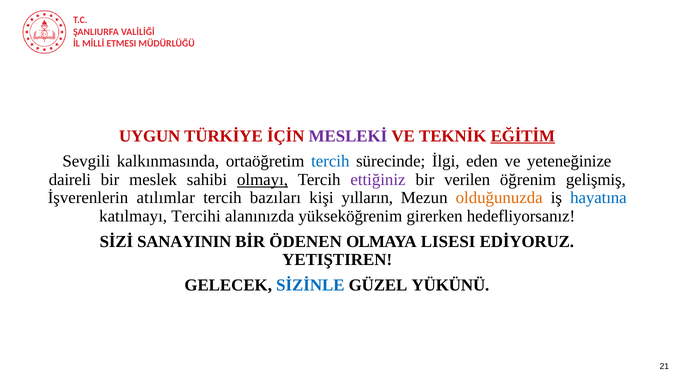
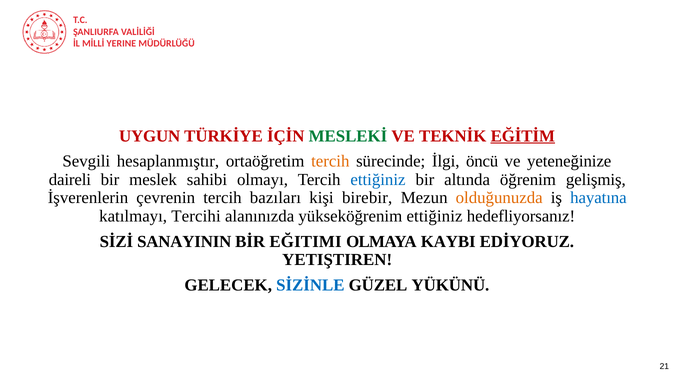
ETMESI: ETMESI -> YERINE
MESLEKİ colour: purple -> green
kalkınmasında: kalkınmasında -> hesaplanmıştır
tercih at (330, 161) colour: blue -> orange
eden: eden -> öncü
olmayı underline: present -> none
ettiğiniz at (378, 180) colour: purple -> blue
verilen: verilen -> altında
atılımlar: atılımlar -> çevrenin
yılların: yılların -> birebir
yükseköğrenim girerken: girerken -> ettiğiniz
ÖDENEN: ÖDENEN -> EĞITIMI
LISESI: LISESI -> KAYBI
